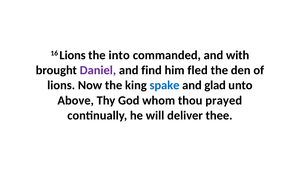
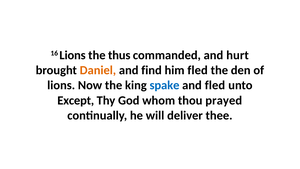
into: into -> thus
with: with -> hurt
Daniel colour: purple -> orange
and glad: glad -> fled
Above: Above -> Except
